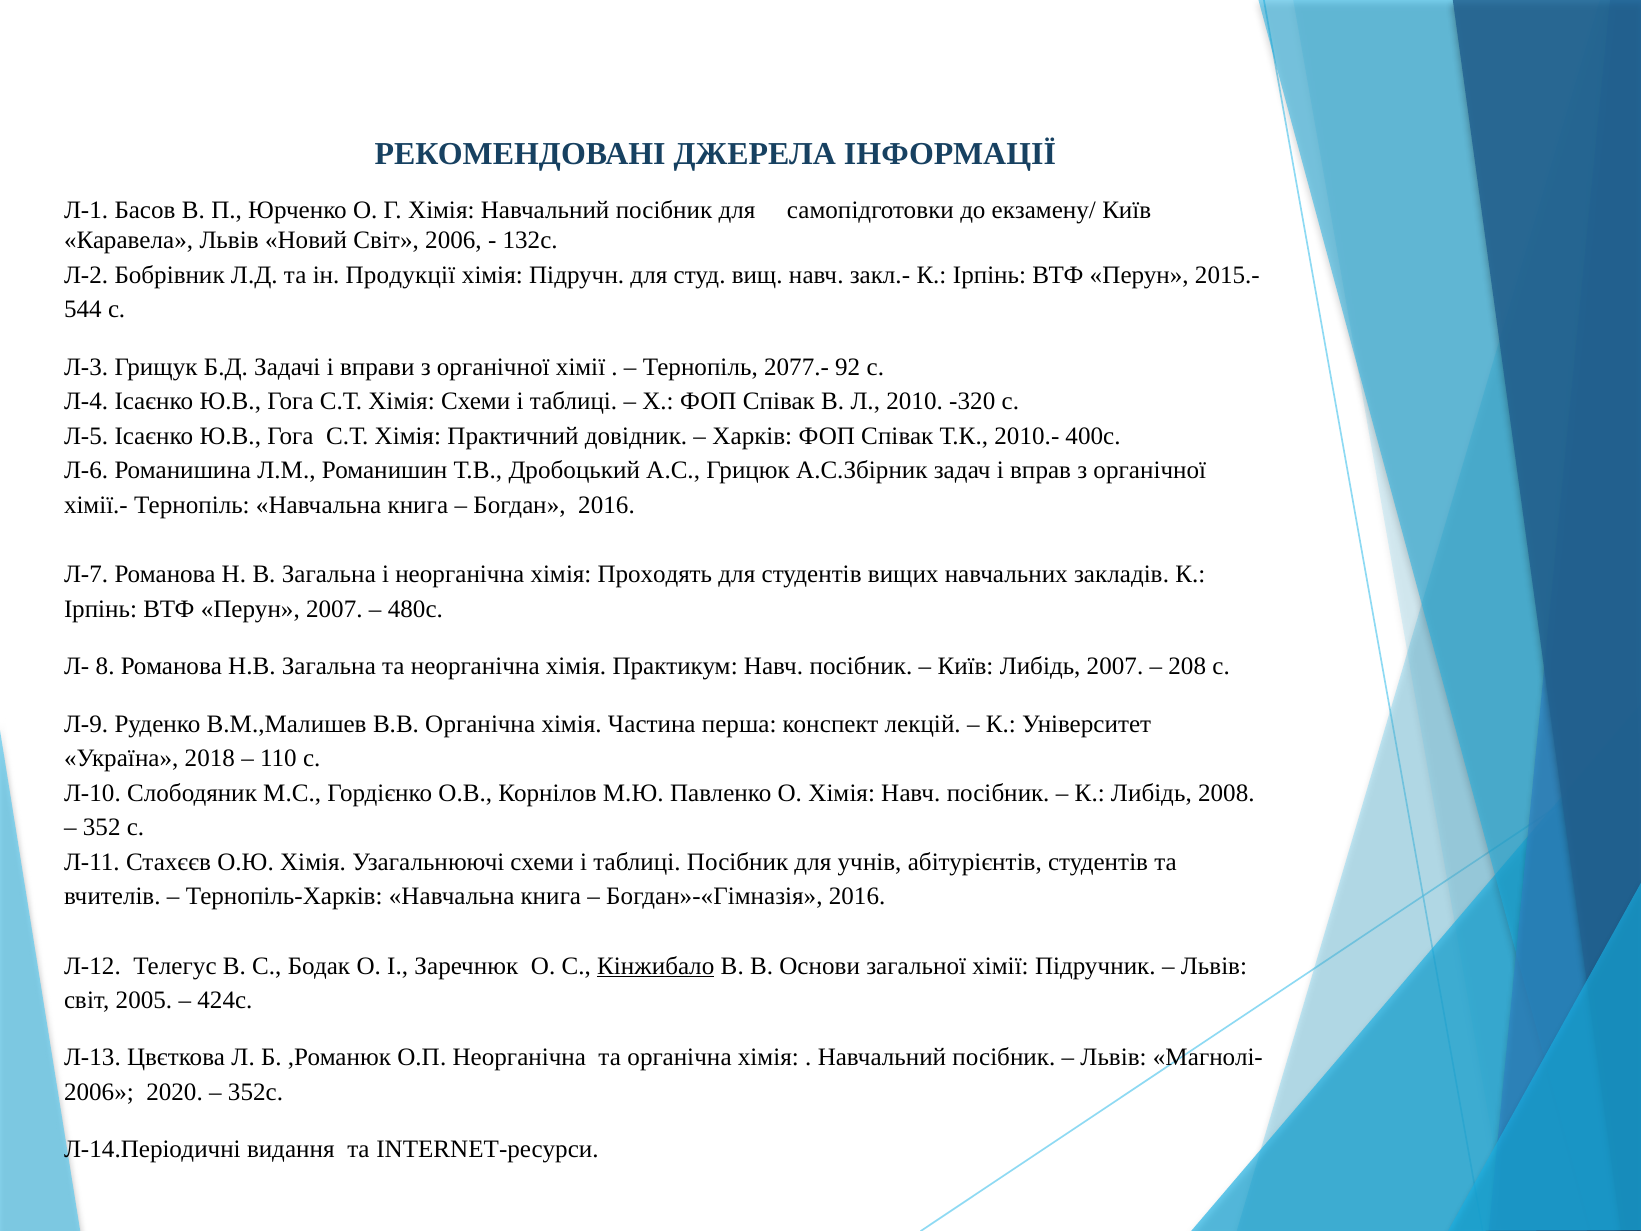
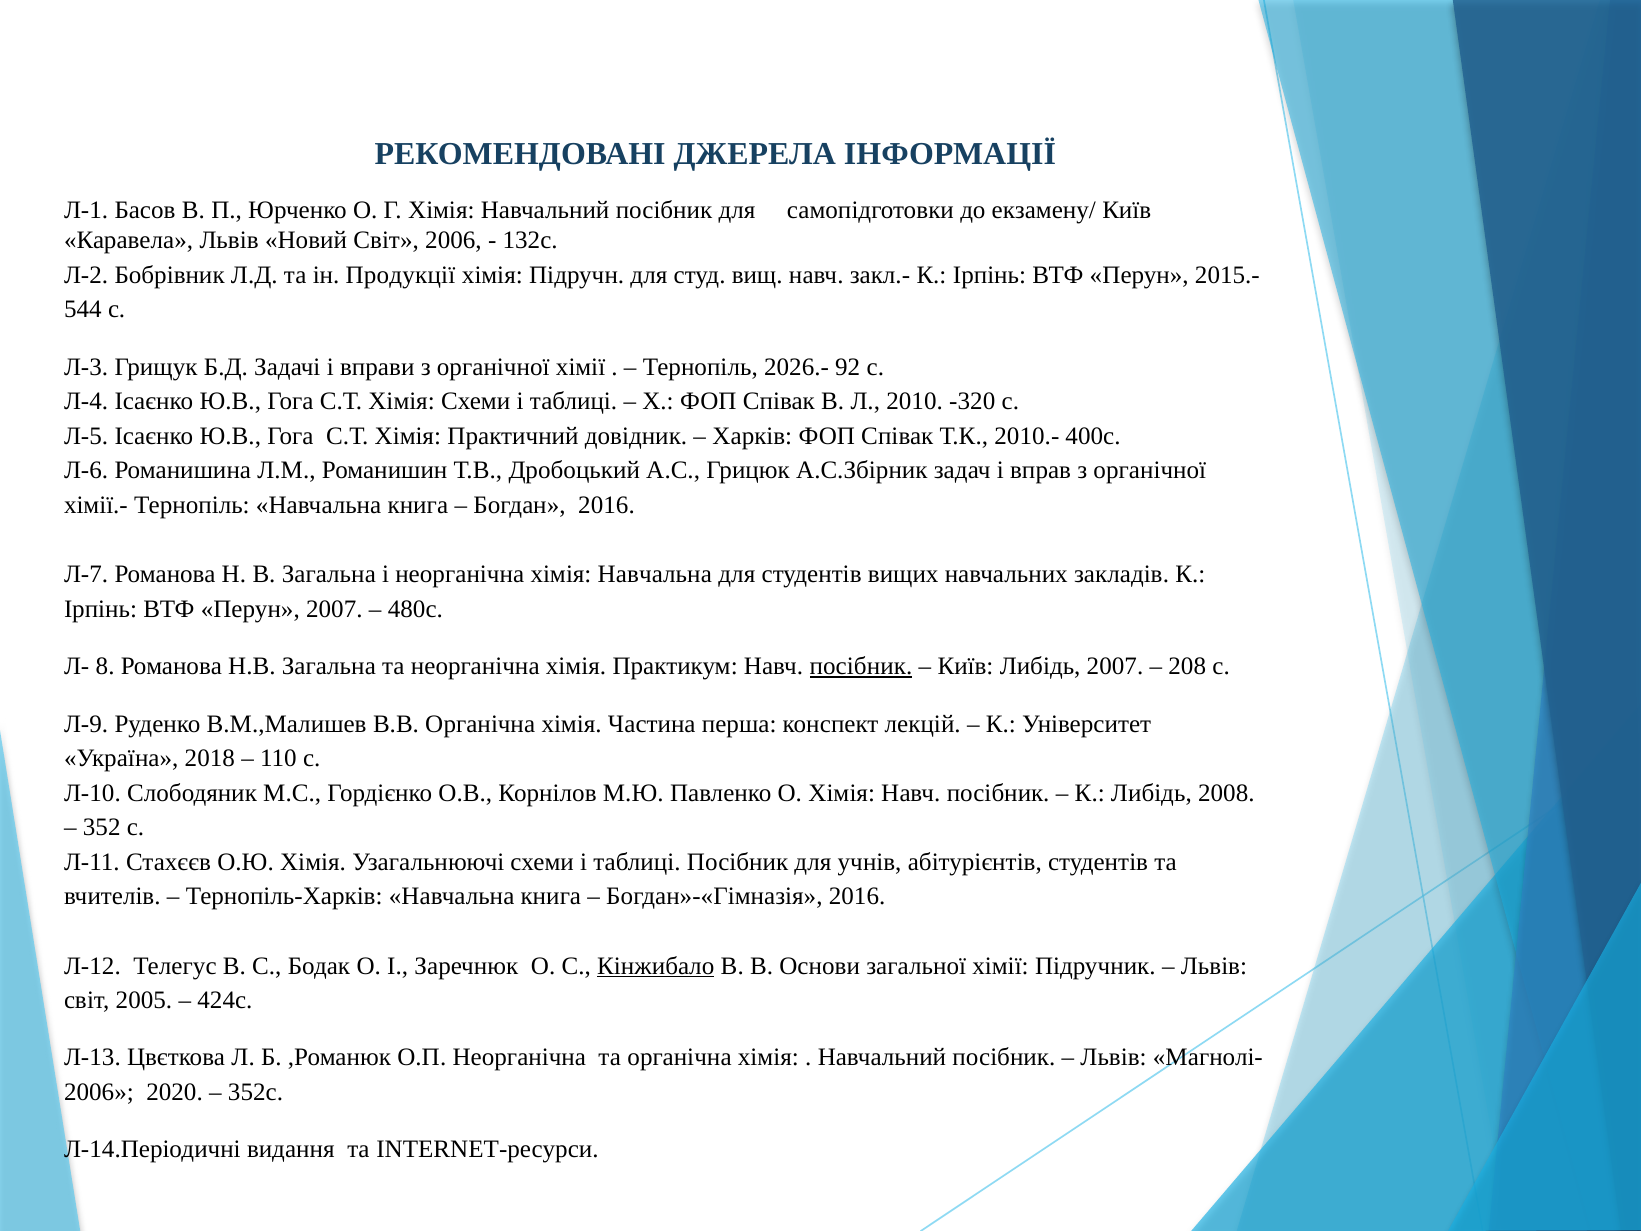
2077.-: 2077.- -> 2026.-
хімія Проходять: Проходять -> Навчальна
посібник at (861, 666) underline: none -> present
